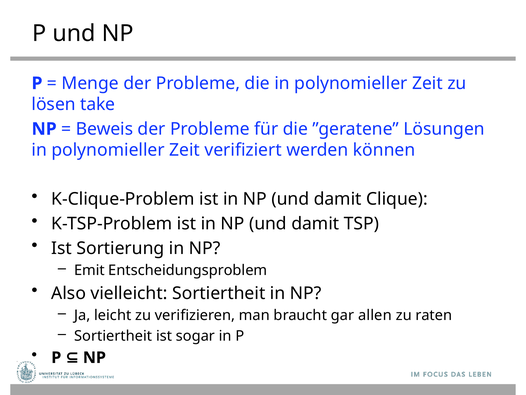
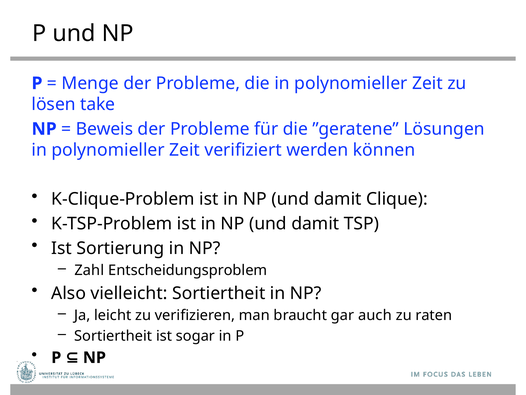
Emit: Emit -> Zahl
allen: allen -> auch
